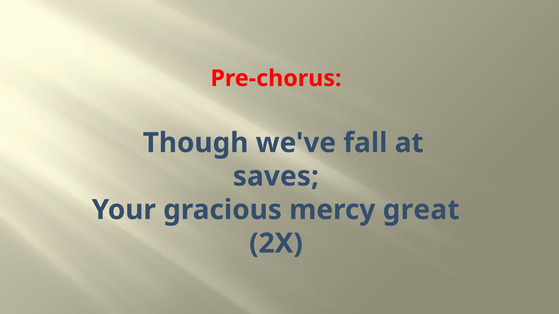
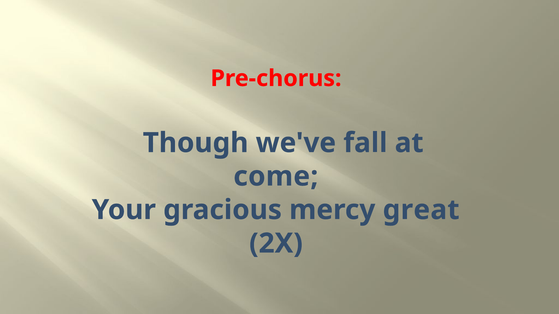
saves: saves -> come
